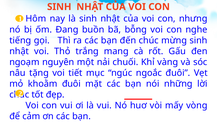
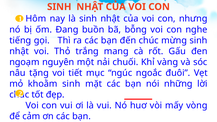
khoằm đuôi: đuôi -> sinh
